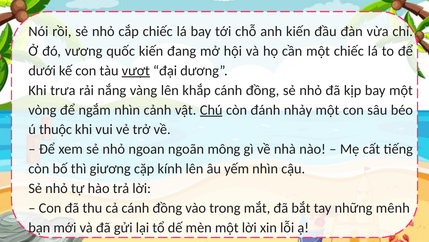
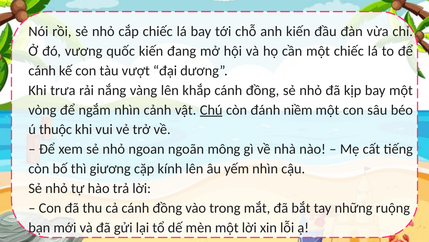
dưới at (42, 71): dưới -> cánh
vượt underline: present -> none
nhảy: nhảy -> niềm
mênh: mênh -> ruộng
